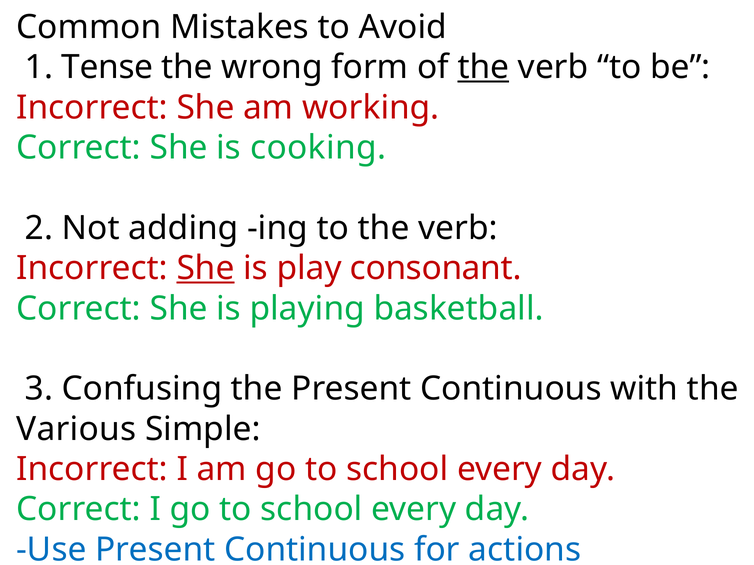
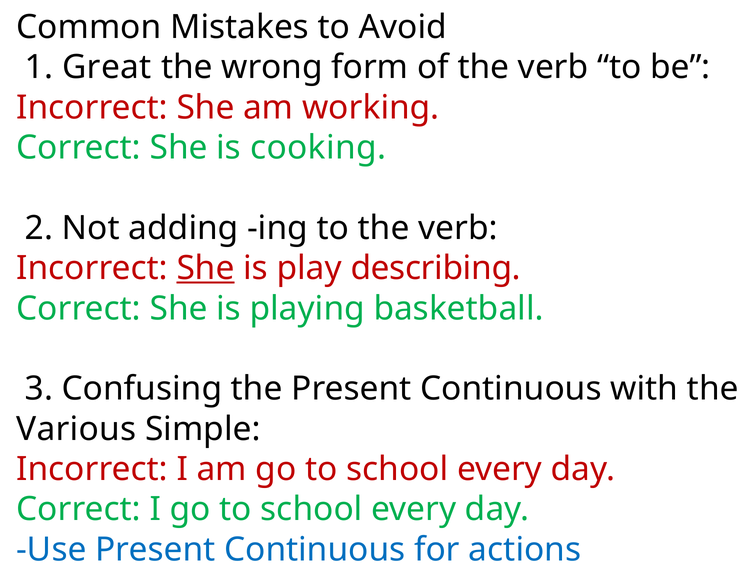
Tense: Tense -> Great
the at (483, 67) underline: present -> none
consonant: consonant -> describing
